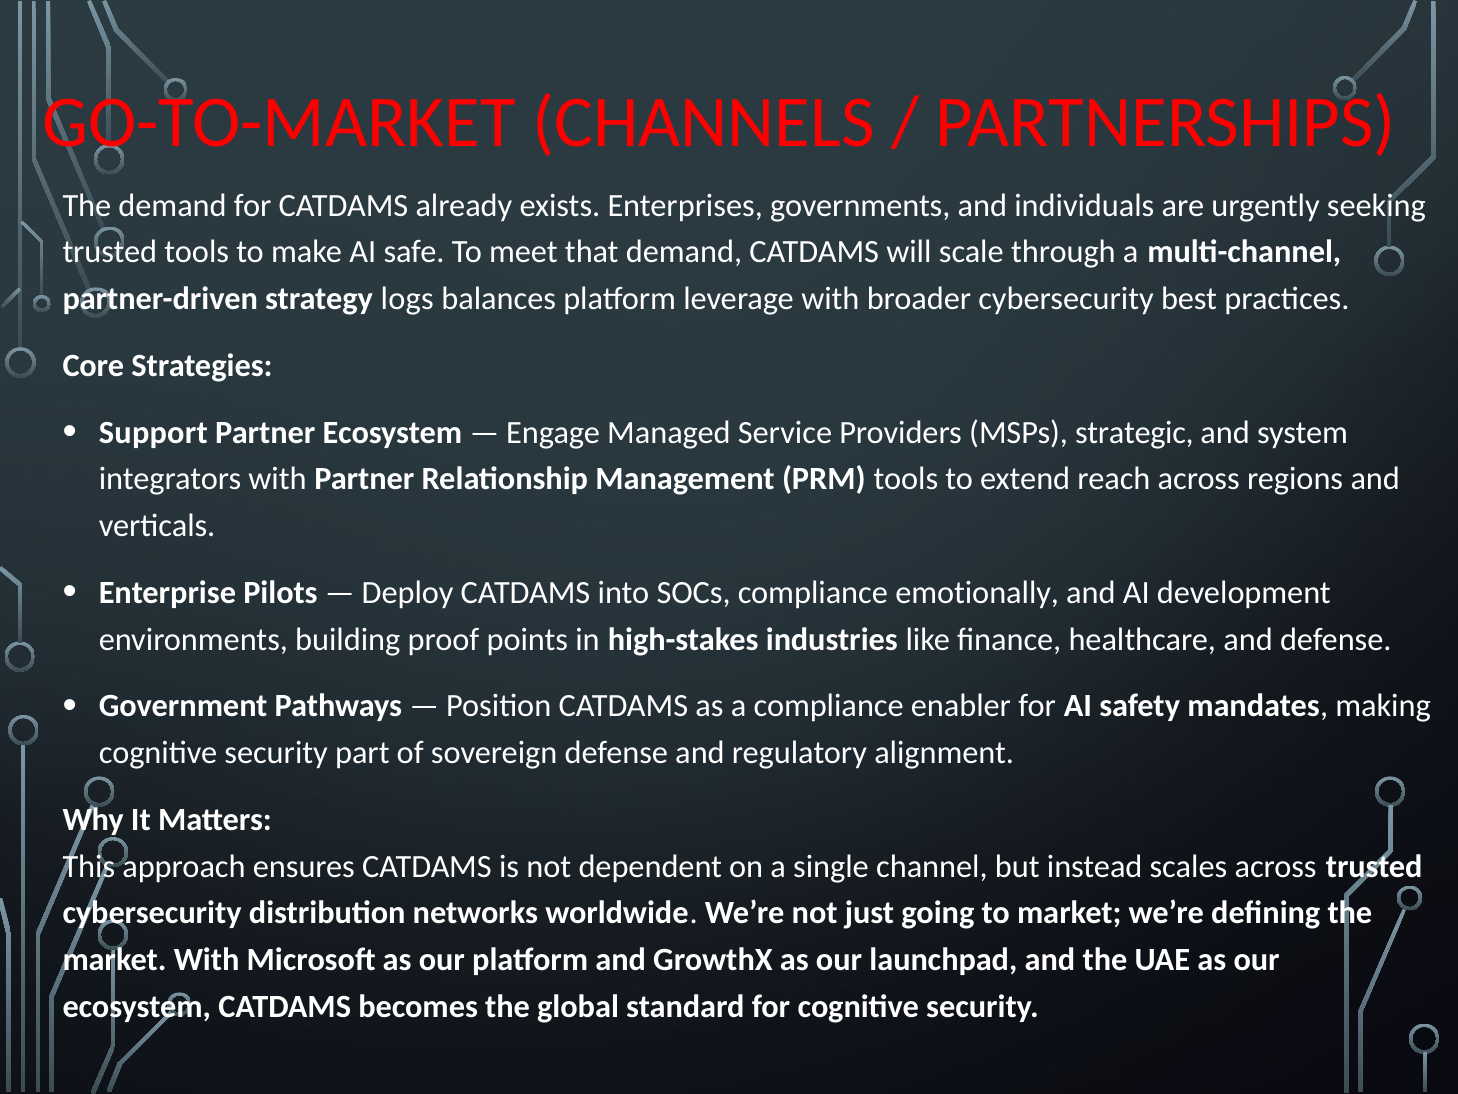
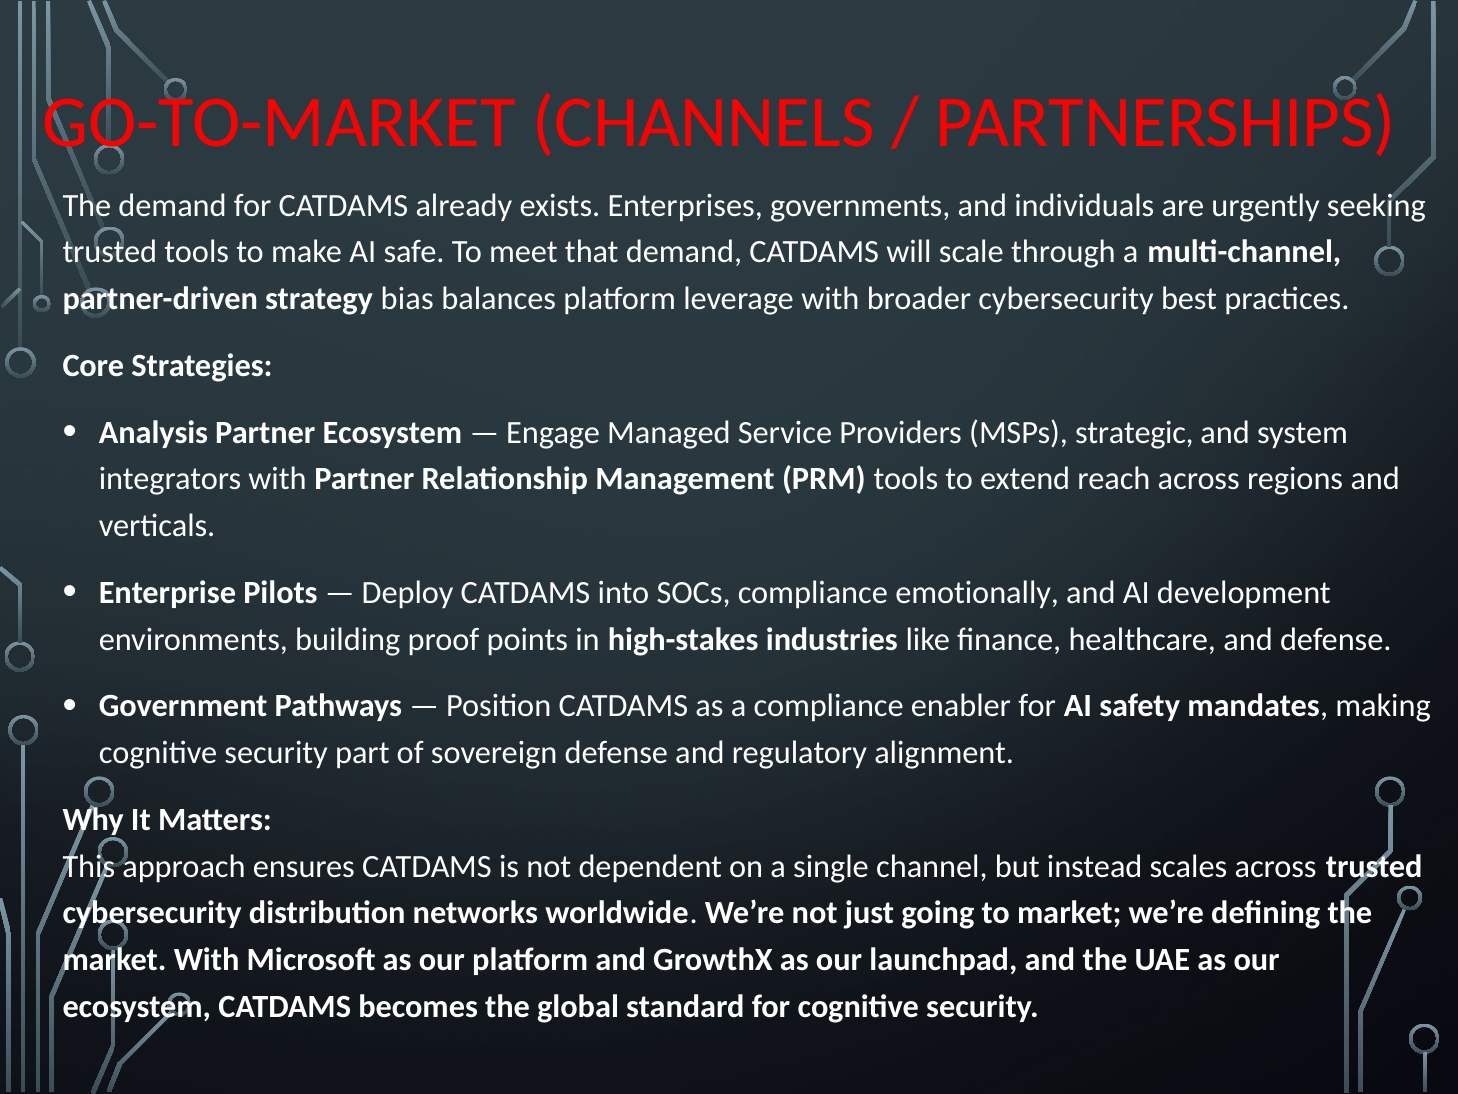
logs: logs -> bias
Support: Support -> Analysis
